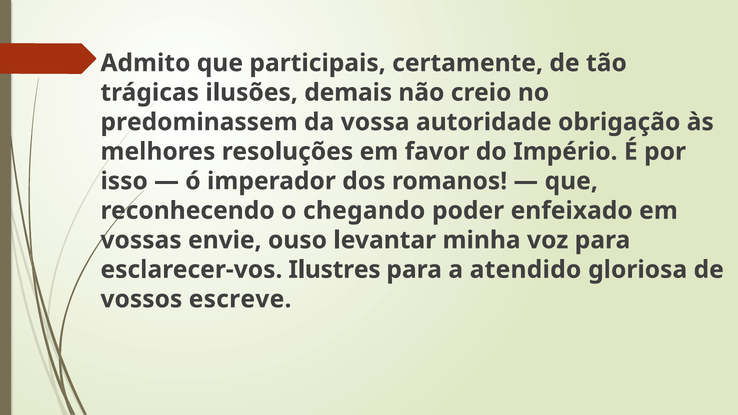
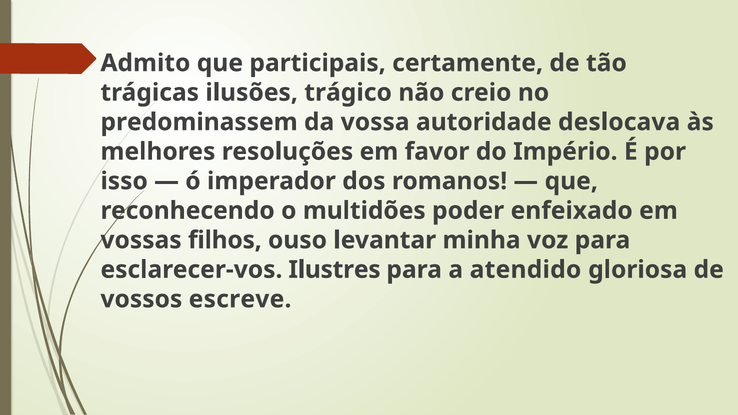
demais: demais -> trágico
obrigação: obrigação -> deslocava
chegando: chegando -> multidões
envie: envie -> filhos
